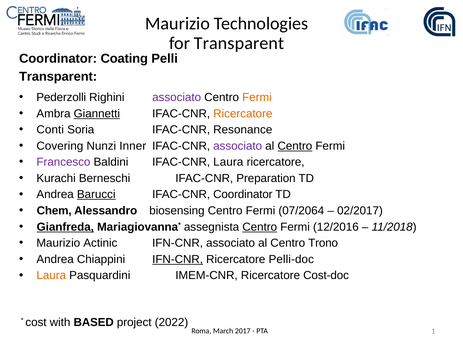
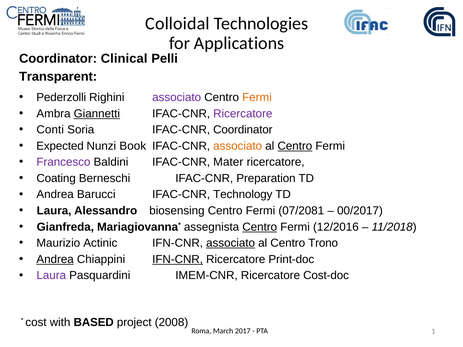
Maurizio at (178, 24): Maurizio -> Colloidal
for Transparent: Transparent -> Applications
Coating: Coating -> Clinical
Ricercatore at (243, 114) colour: orange -> purple
IFAC-CNR Resonance: Resonance -> Coordinator
Covering: Covering -> Expected
Inner: Inner -> Book
associato at (238, 146) colour: purple -> orange
IFAC-CNR Laura: Laura -> Mater
Kurachi: Kurachi -> Coating
Barucci underline: present -> none
IFAC-CNR Coordinator: Coordinator -> Technology
Chem at (54, 211): Chem -> Laura
07/2064: 07/2064 -> 07/2081
02/2017: 02/2017 -> 00/2017
Gianfreda underline: present -> none
associato at (231, 243) underline: none -> present
Andrea at (55, 259) underline: none -> present
Pelli-doc: Pelli-doc -> Print-doc
Laura at (51, 276) colour: orange -> purple
2022: 2022 -> 2008
